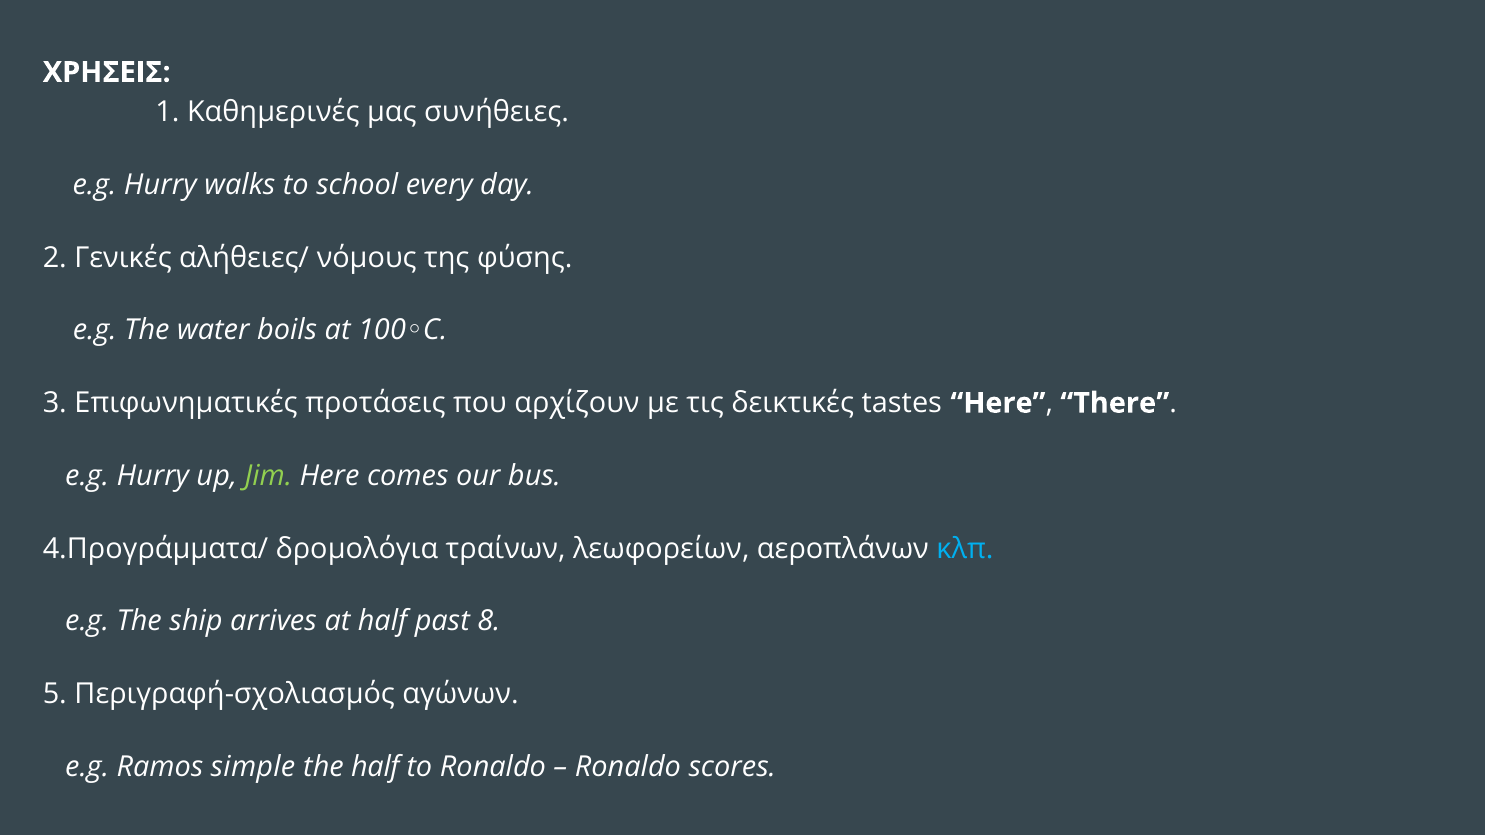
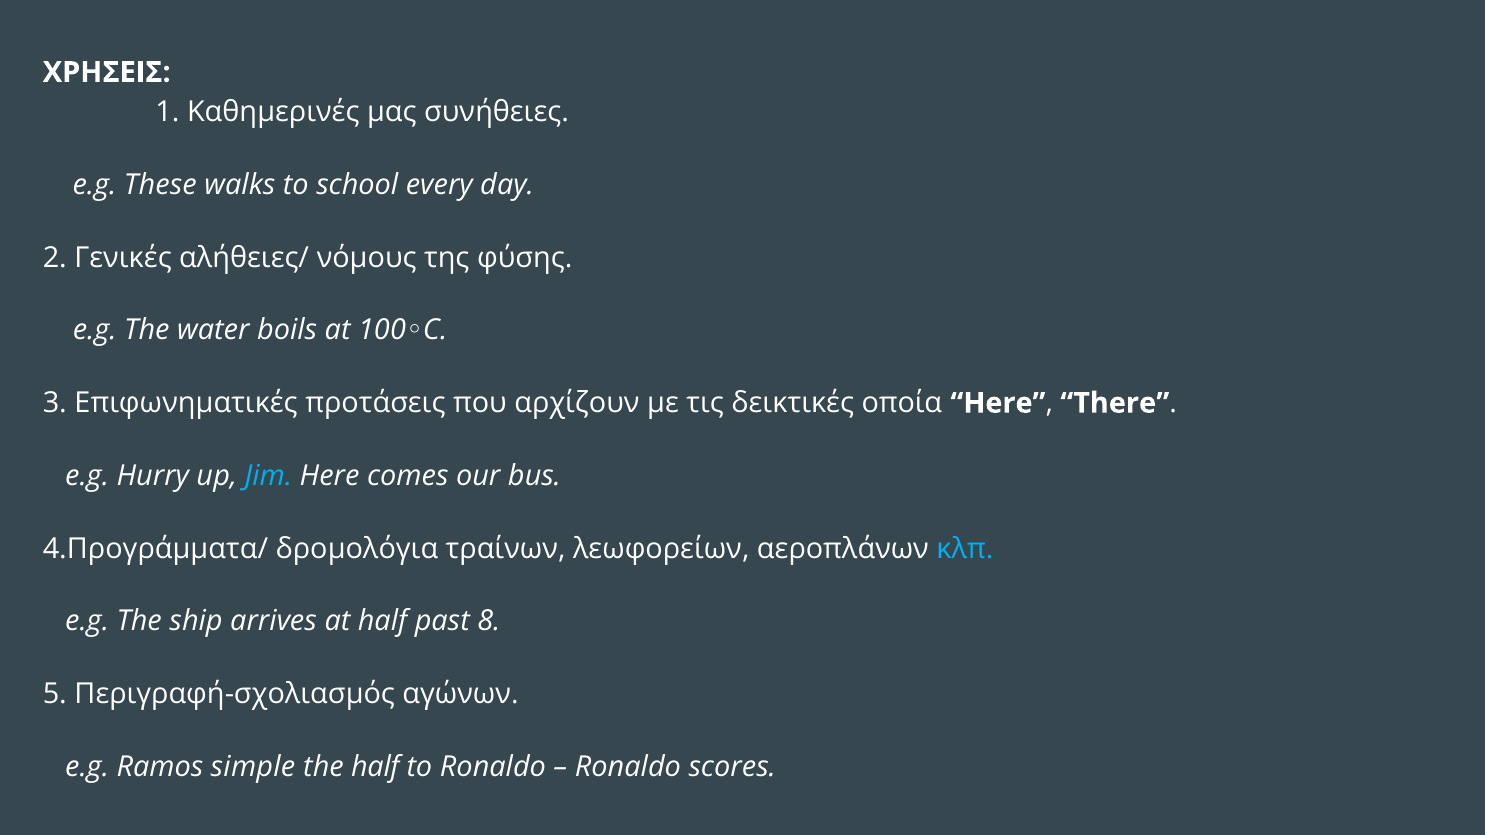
Hurry at (160, 185): Hurry -> These
tastes: tastes -> οποία
Jim colour: light green -> light blue
